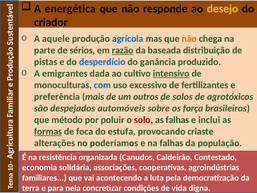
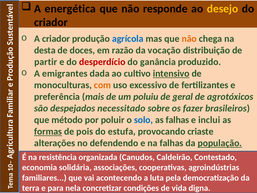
A aquele: aquele -> criador
parte: parte -> desta
sérios: sérios -> doces
razão underline: present -> none
baseada: baseada -> vocação
pistas: pistas -> partir
desperdício colour: blue -> red
com colour: blue -> orange
outros: outros -> poluiu
solos: solos -> geral
automóveis: automóveis -> necessitado
força: força -> fazer
solo colour: red -> blue
foca: foca -> pois
poderíamos: poderíamos -> defendendo
população underline: none -> present
